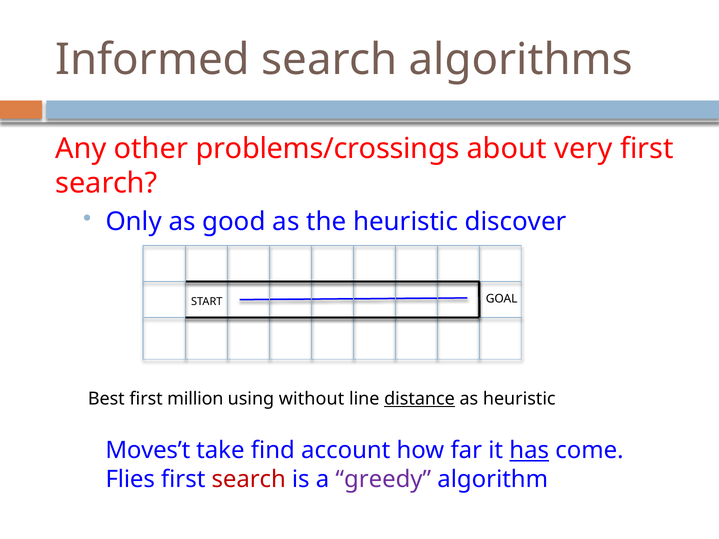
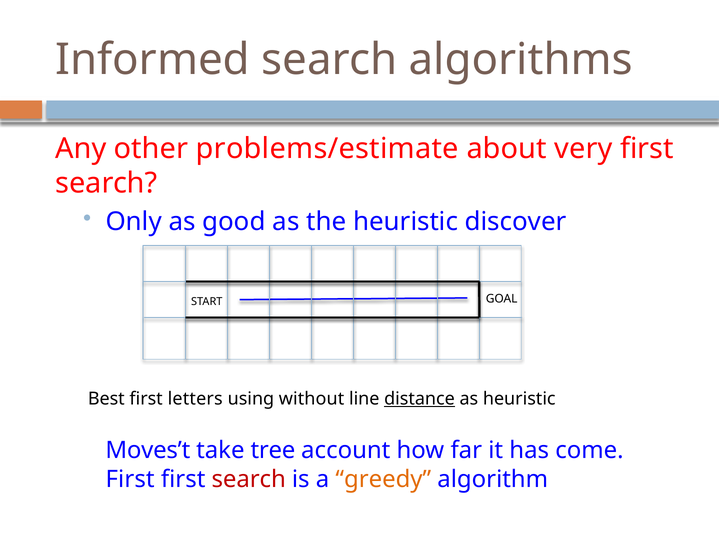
problems/crossings: problems/crossings -> problems/estimate
million: million -> letters
find: find -> tree
has underline: present -> none
Flies at (130, 479): Flies -> First
greedy colour: purple -> orange
